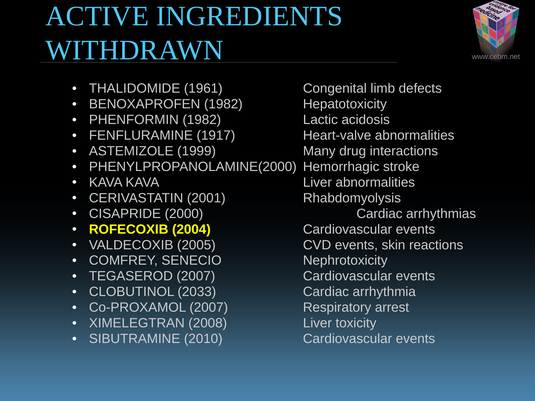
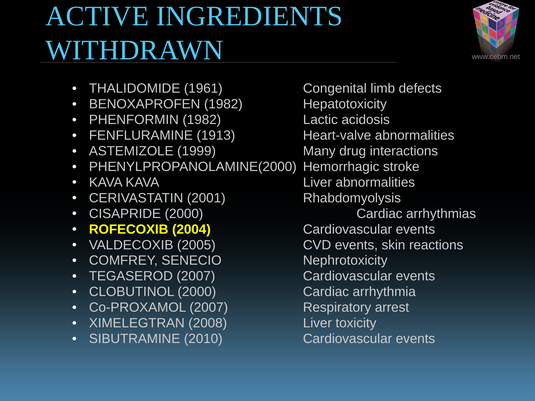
1917: 1917 -> 1913
CLOBUTINOL 2033: 2033 -> 2000
